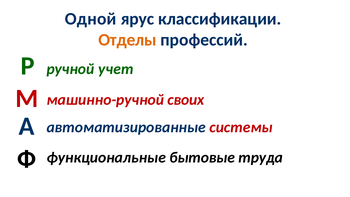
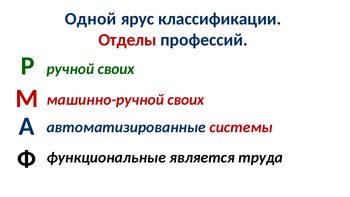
Отделы colour: orange -> red
ручной учет: учет -> своих
бытовые: бытовые -> является
